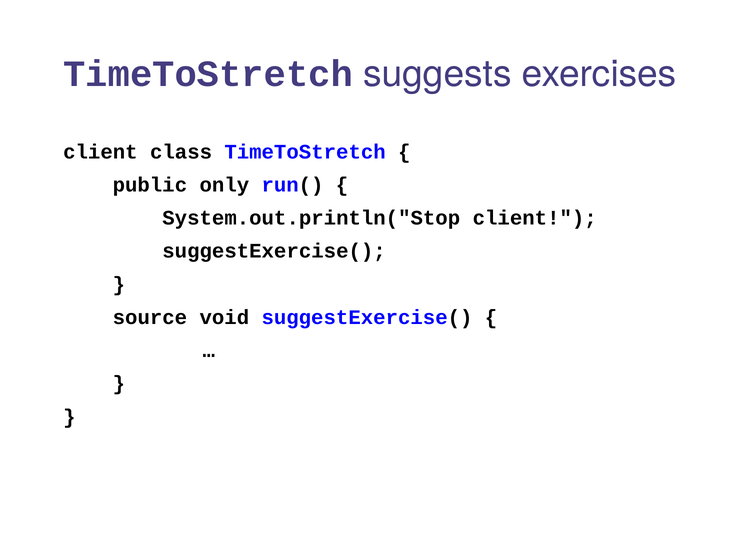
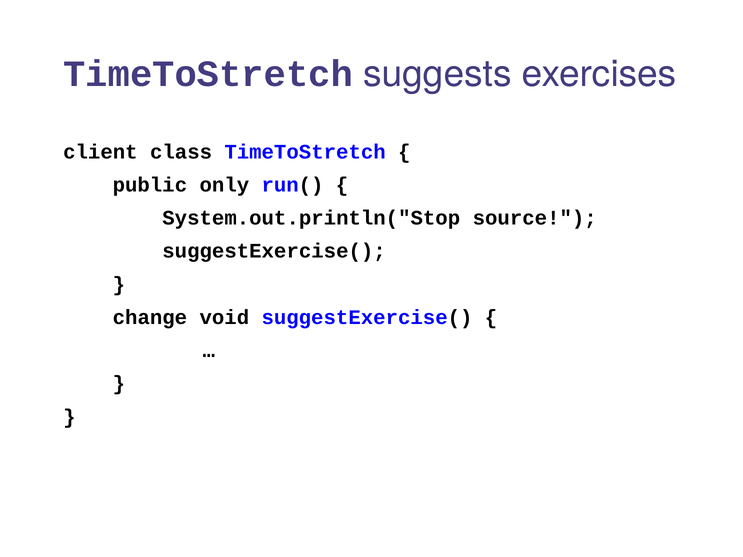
System.out.println("Stop client: client -> source
source: source -> change
